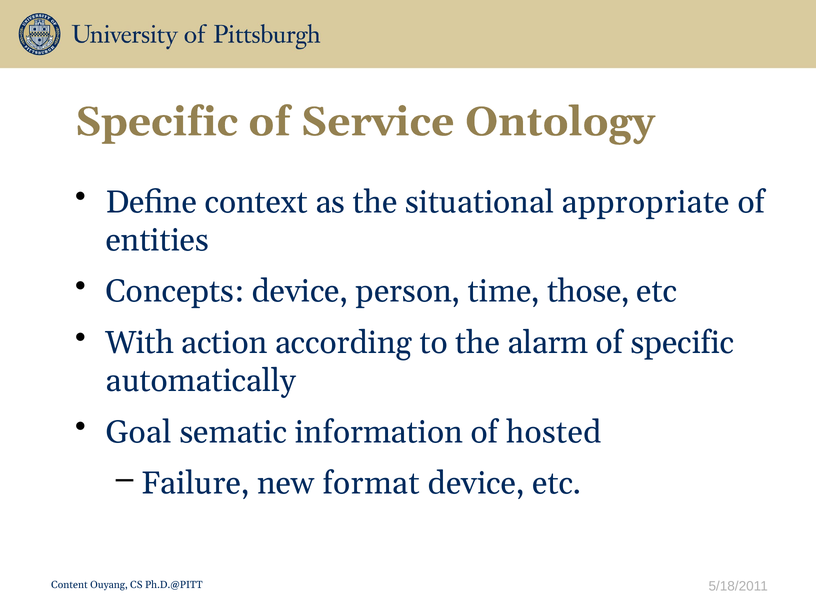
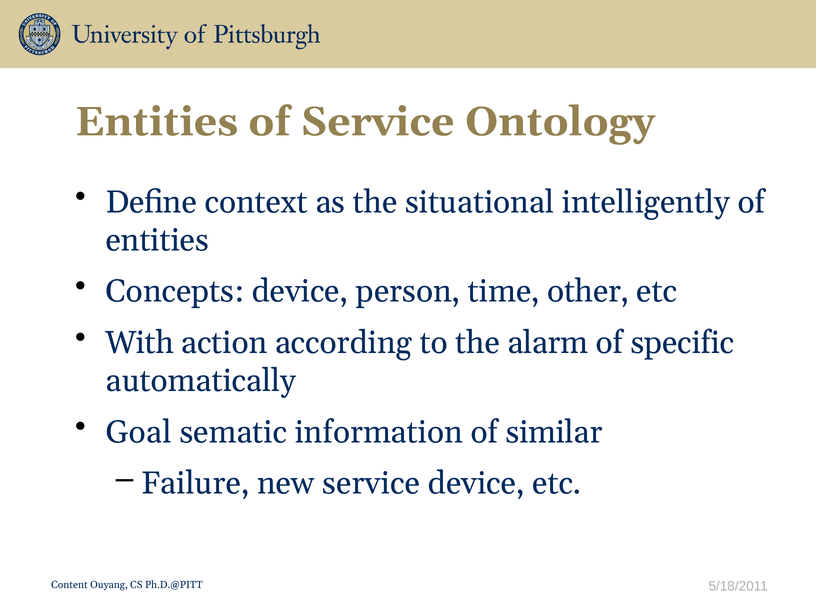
Specific at (157, 122): Specific -> Entities
appropriate: appropriate -> intelligently
those: those -> other
hosted: hosted -> similar
new format: format -> service
